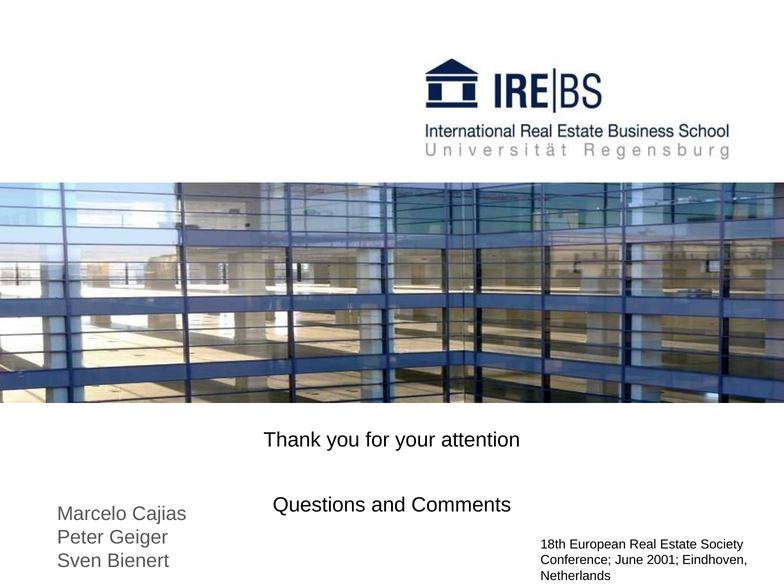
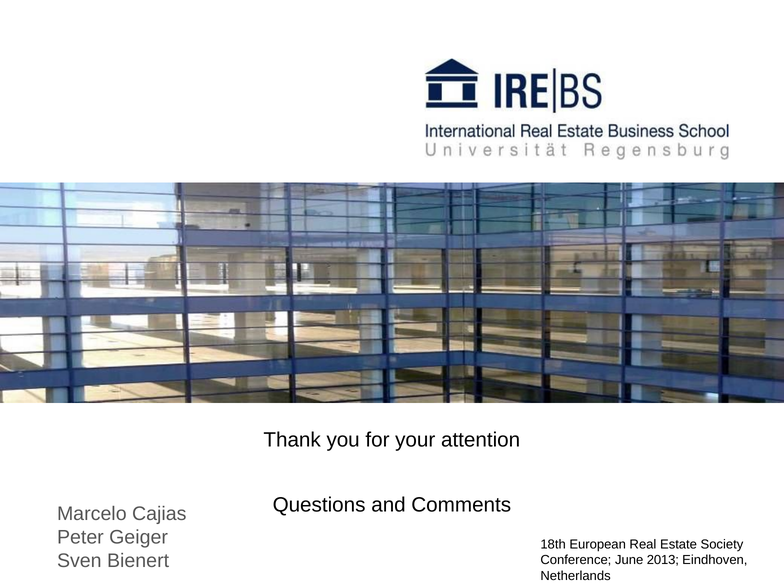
2001: 2001 -> 2013
